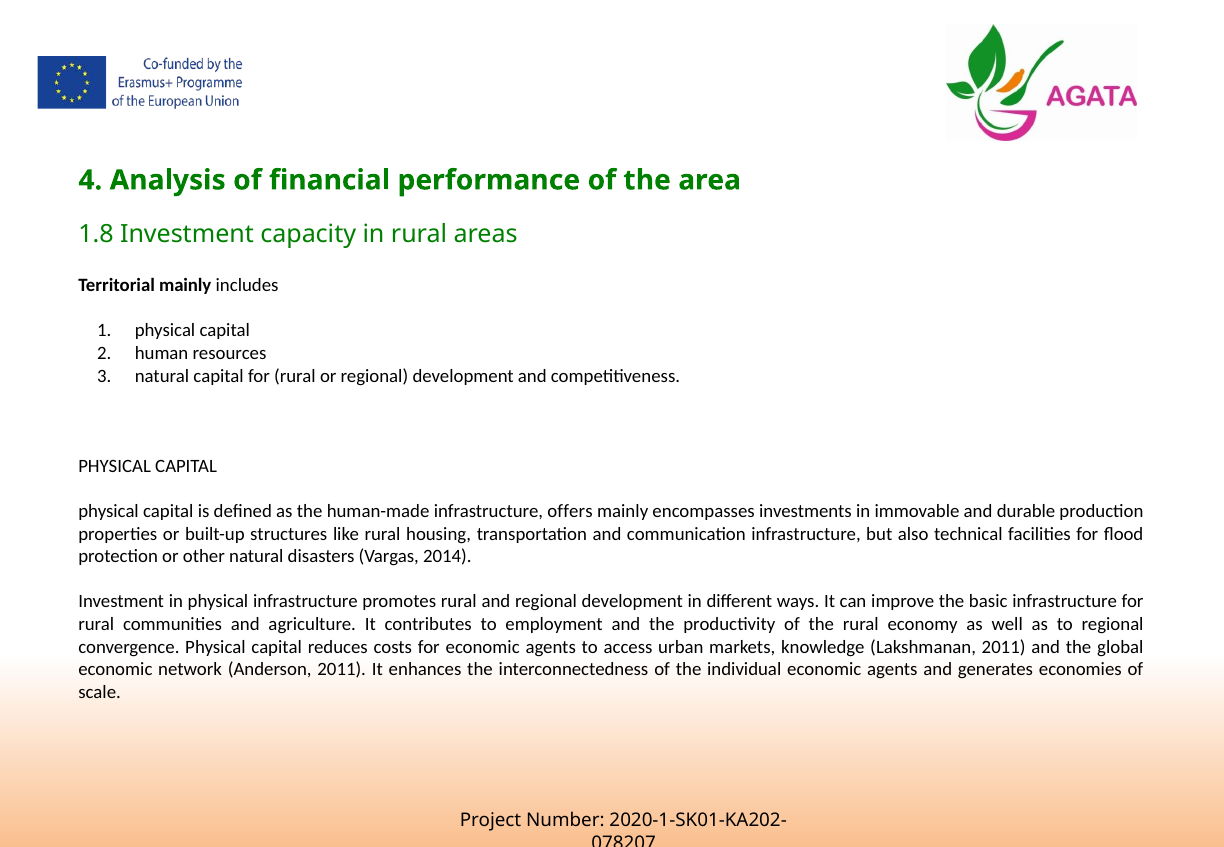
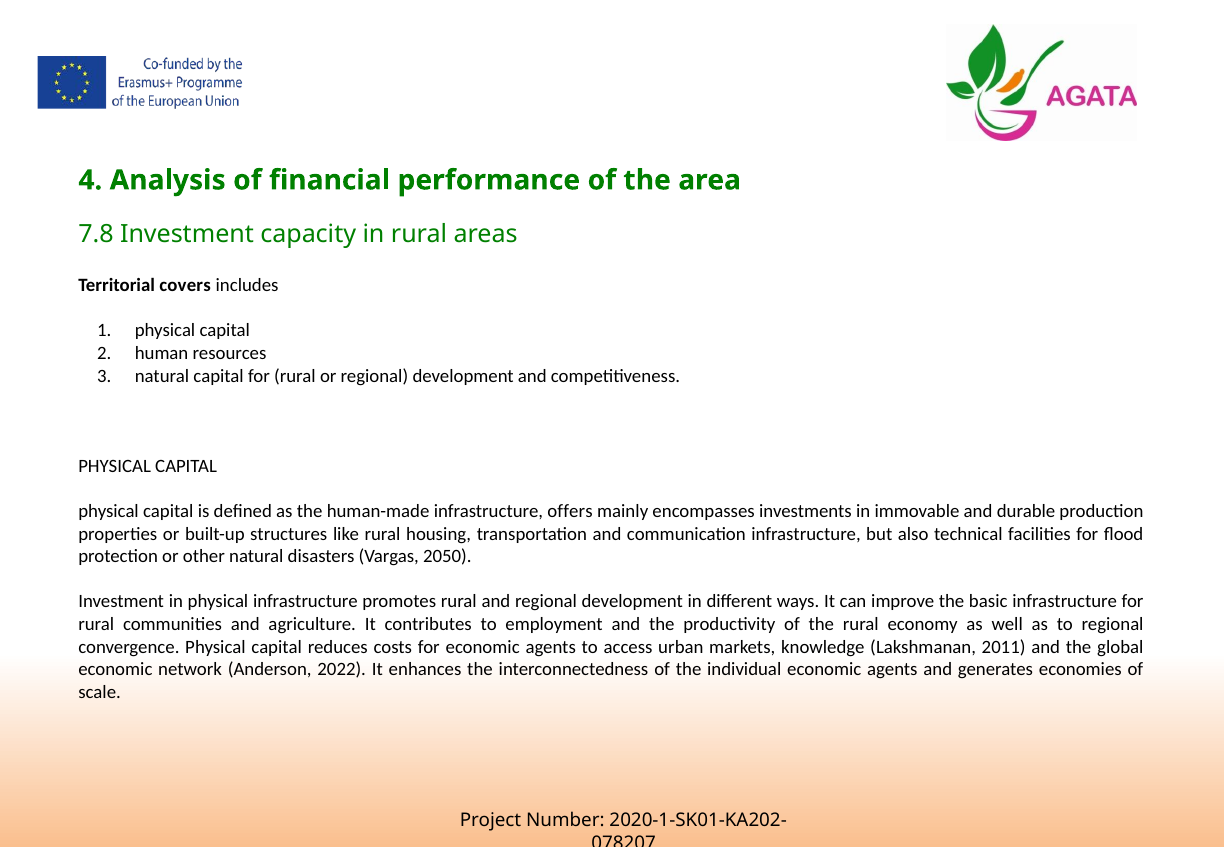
1.8: 1.8 -> 7.8
Territorial mainly: mainly -> covers
2014: 2014 -> 2050
Anderson 2011: 2011 -> 2022
